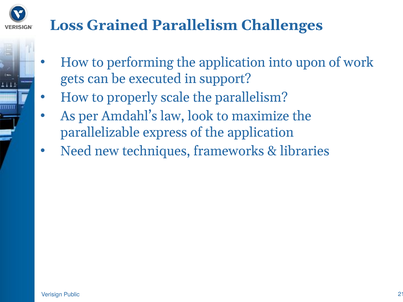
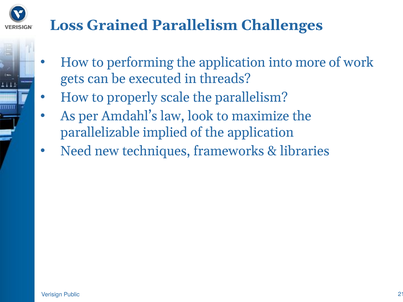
upon: upon -> more
support: support -> threads
express: express -> implied
